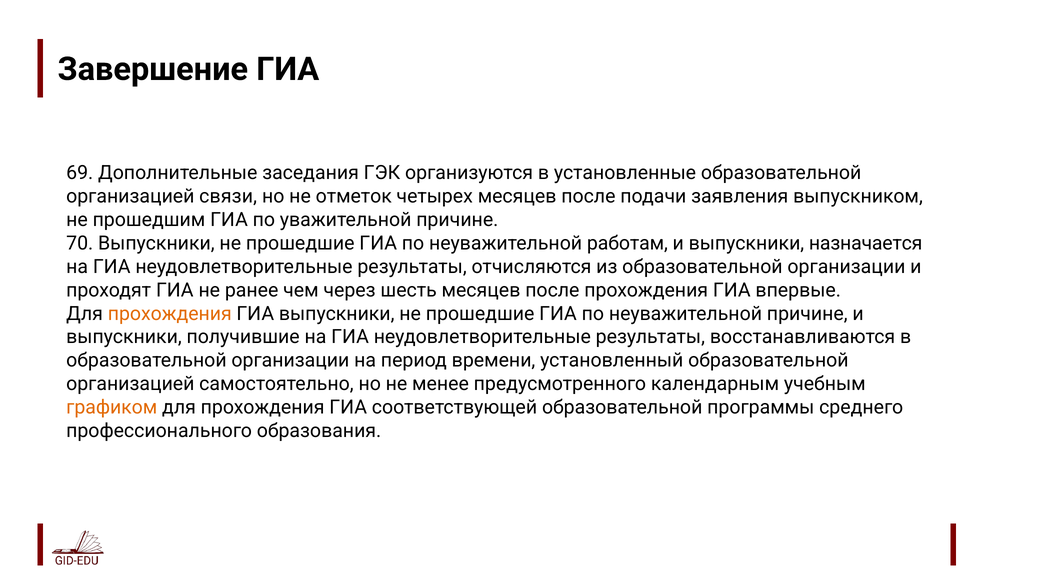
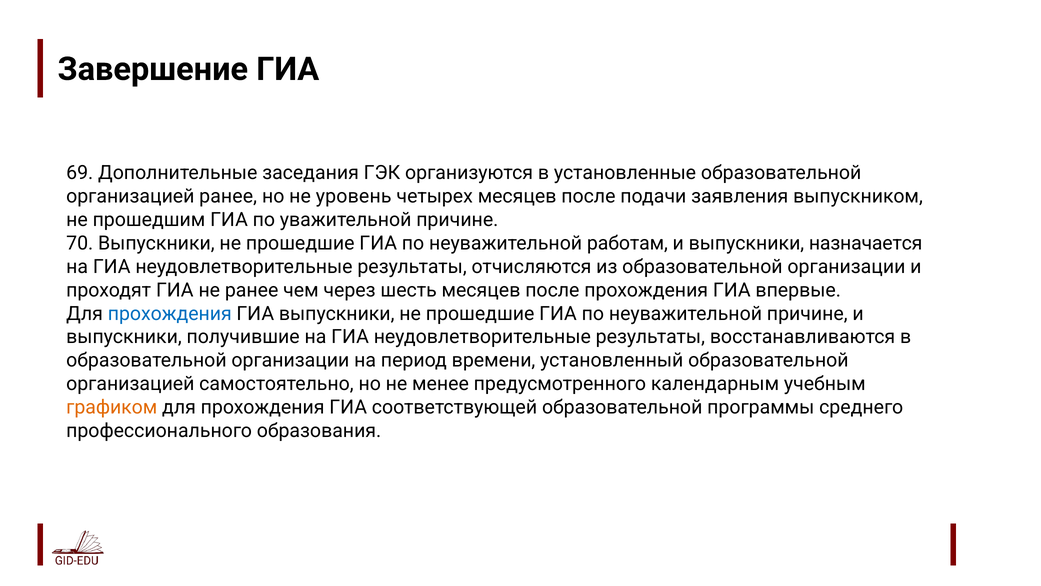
организацией связи: связи -> ранее
отметок: отметок -> уровень
прохождения at (170, 313) colour: orange -> blue
